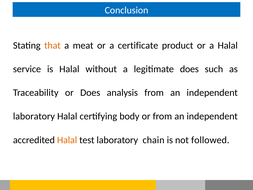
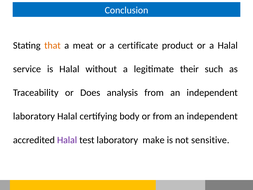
legitimate does: does -> their
Halal at (67, 140) colour: orange -> purple
chain: chain -> make
followed: followed -> sensitive
